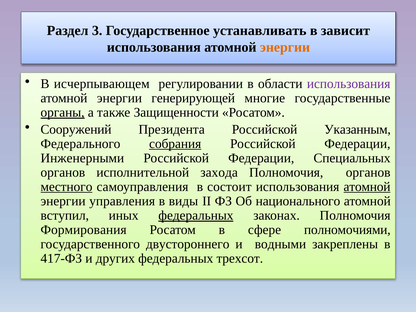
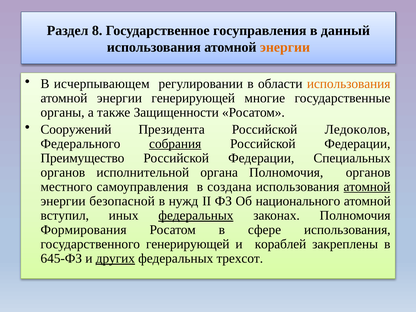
3: 3 -> 8
устанавливать: устанавливать -> госуправления
зависит: зависит -> данный
использования at (349, 84) colour: purple -> orange
органы underline: present -> none
Указанным: Указанным -> Ледоколов
Инженерными: Инженерными -> Преимущество
захода: захода -> органа
местного underline: present -> none
состоит: состоит -> создана
управления: управления -> безопасной
виды: виды -> нужд
сфере полномочиями: полномочиями -> использования
государственного двустороннего: двустороннего -> генерирующей
водными: водными -> кораблей
417-ФЗ: 417-ФЗ -> 645-ФЗ
других underline: none -> present
